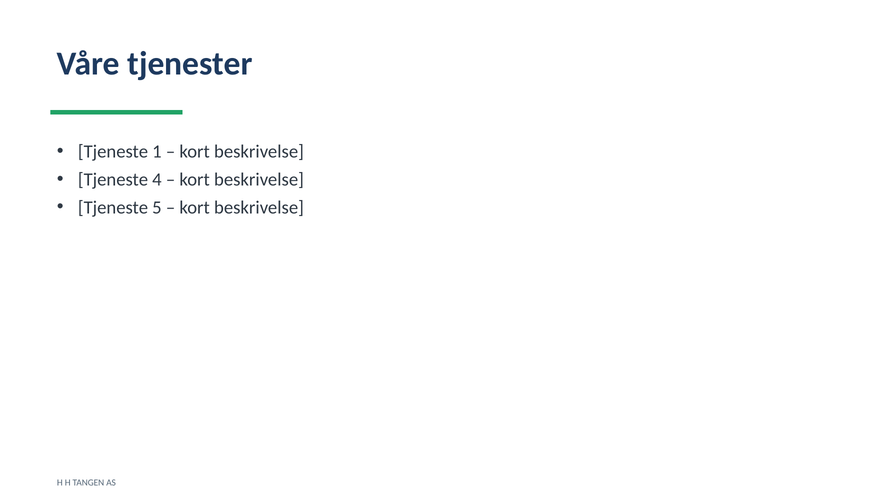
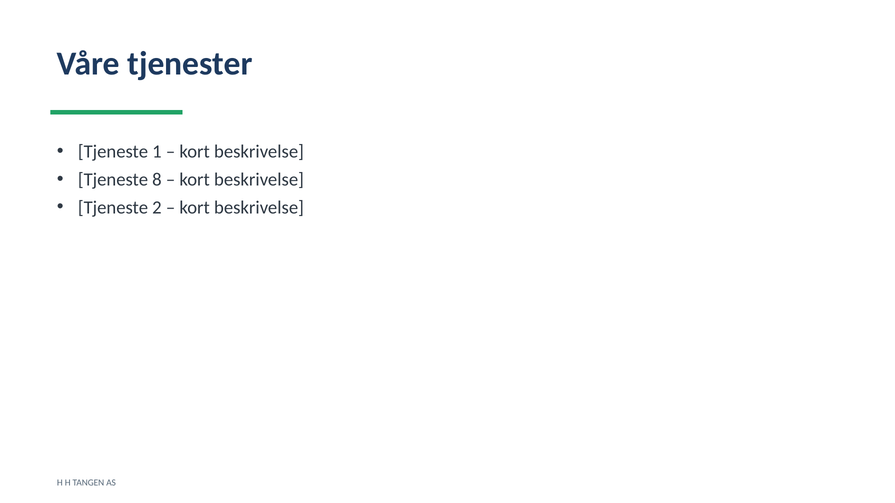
4: 4 -> 8
5: 5 -> 2
